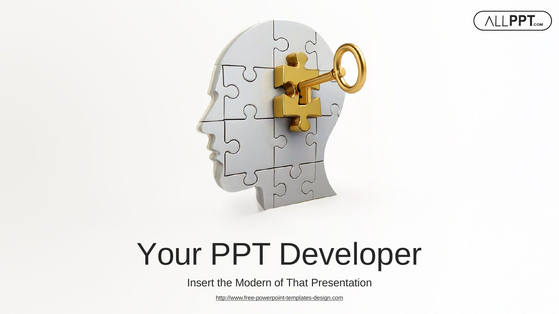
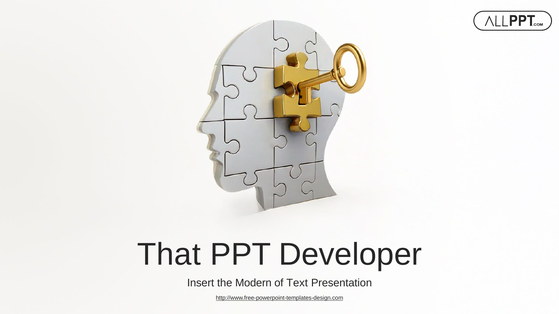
Your: Your -> That
That: That -> Text
